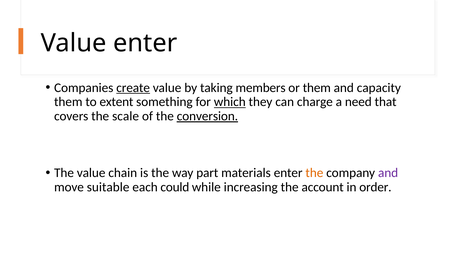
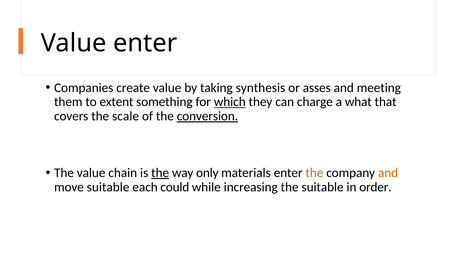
create underline: present -> none
members: members -> synthesis
or them: them -> asses
capacity: capacity -> meeting
need: need -> what
the at (160, 173) underline: none -> present
part: part -> only
and at (388, 173) colour: purple -> orange
the account: account -> suitable
